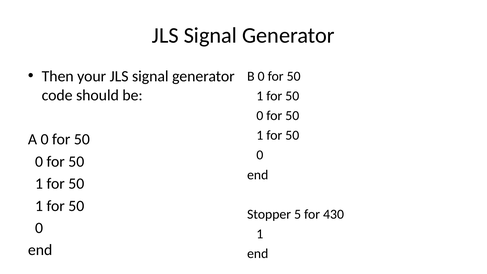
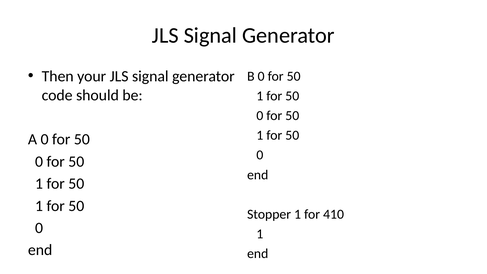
Stopper 5: 5 -> 1
430: 430 -> 410
